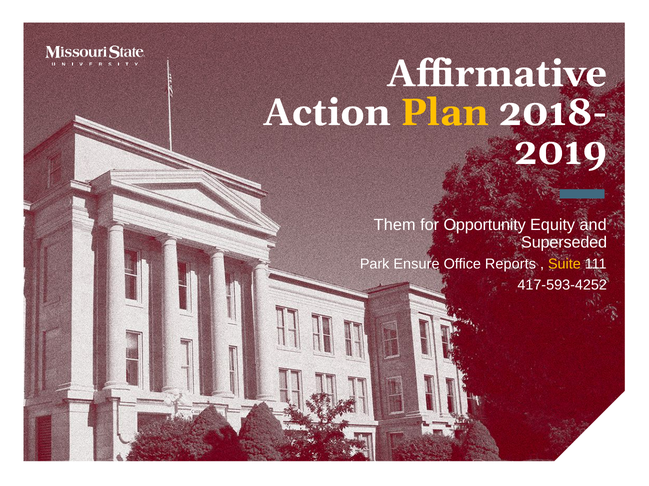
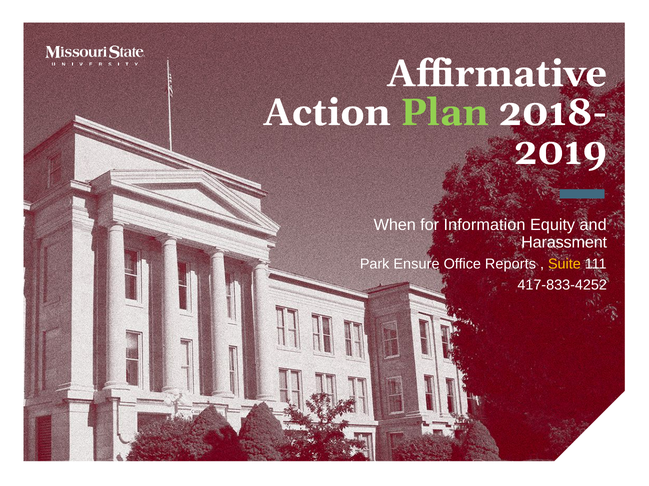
Plan colour: yellow -> light green
Them: Them -> When
Opportunity: Opportunity -> Information
Superseded: Superseded -> Harassment
417-593-4252: 417-593-4252 -> 417-833-4252
